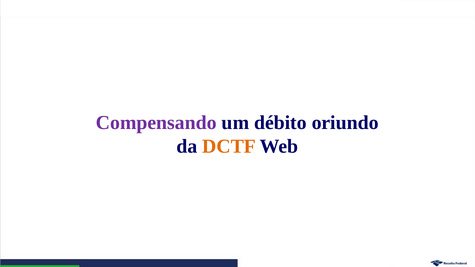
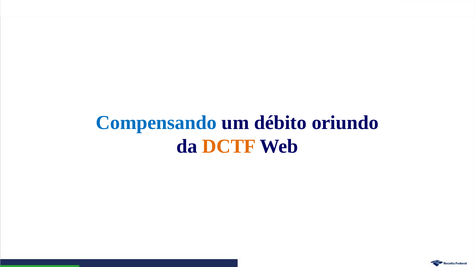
Compensando colour: purple -> blue
